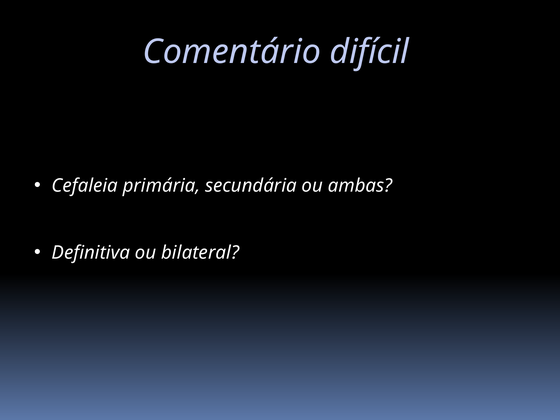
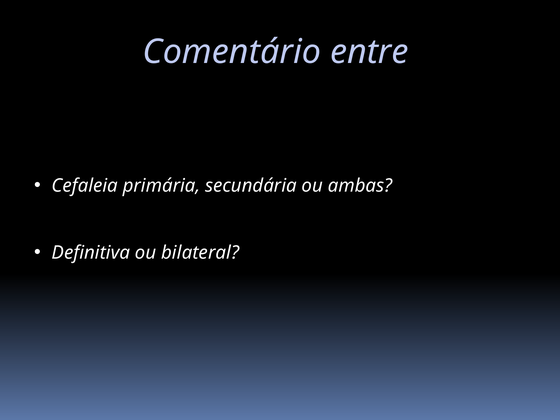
difícil: difícil -> entre
